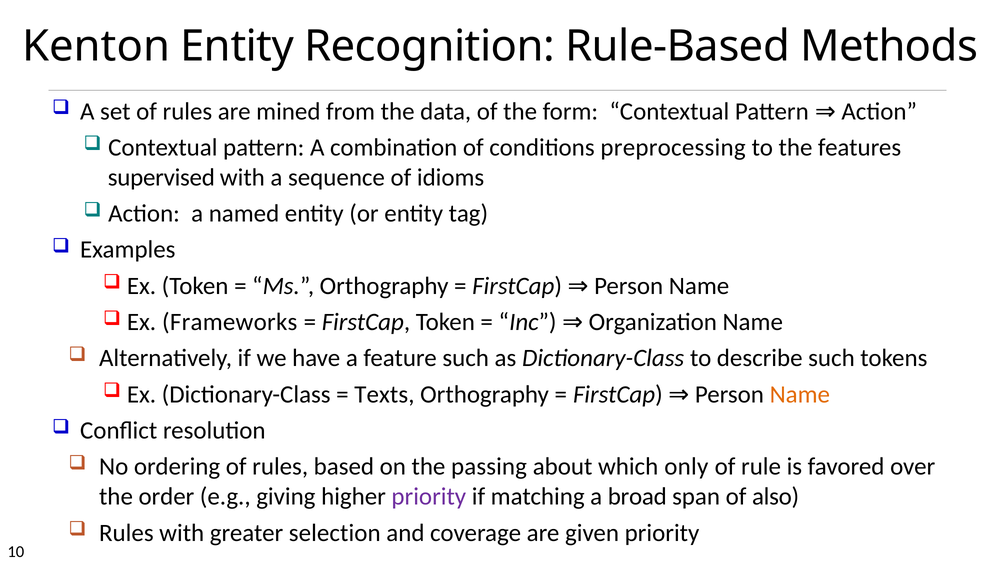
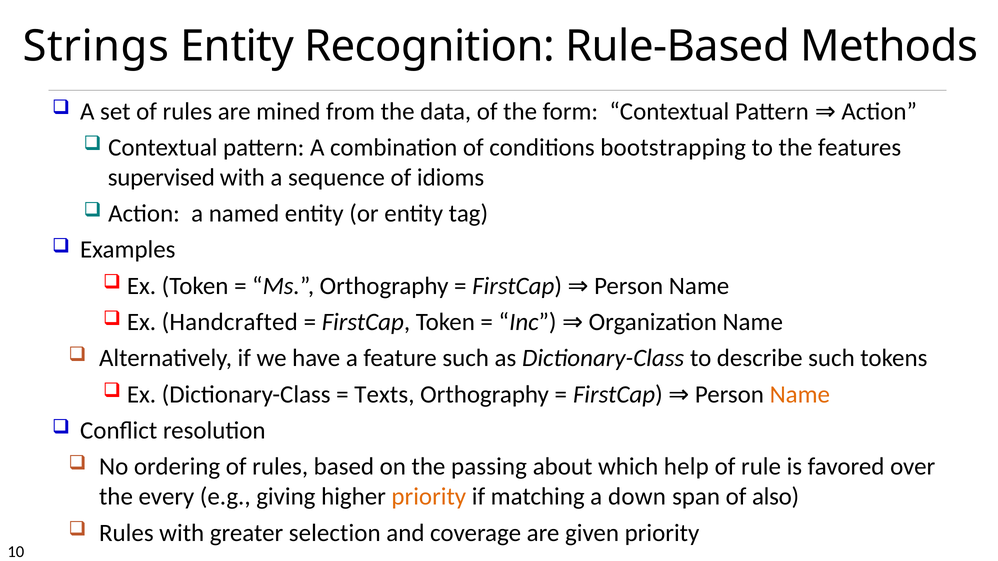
Kenton: Kenton -> Strings
preprocessing: preprocessing -> bootstrapping
Frameworks: Frameworks -> Handcrafted
only: only -> help
order: order -> every
priority at (429, 497) colour: purple -> orange
broad: broad -> down
